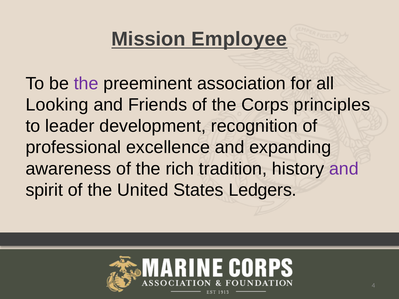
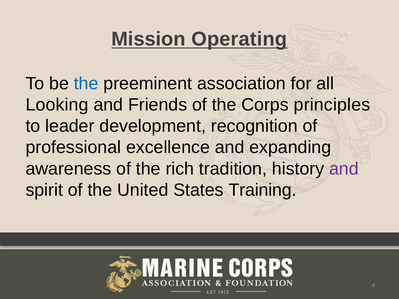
Employee: Employee -> Operating
the at (86, 84) colour: purple -> blue
Ledgers: Ledgers -> Training
